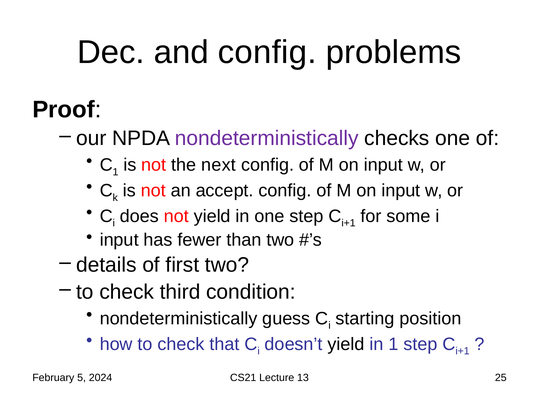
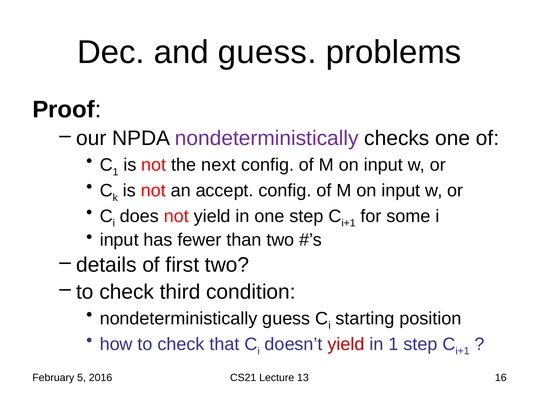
and config: config -> guess
yield at (346, 344) colour: black -> red
2024: 2024 -> 2016
25: 25 -> 16
